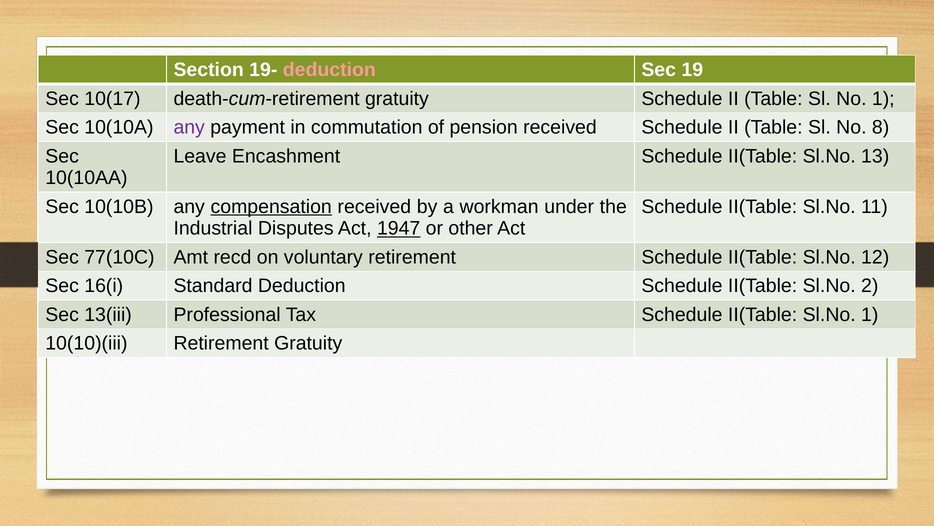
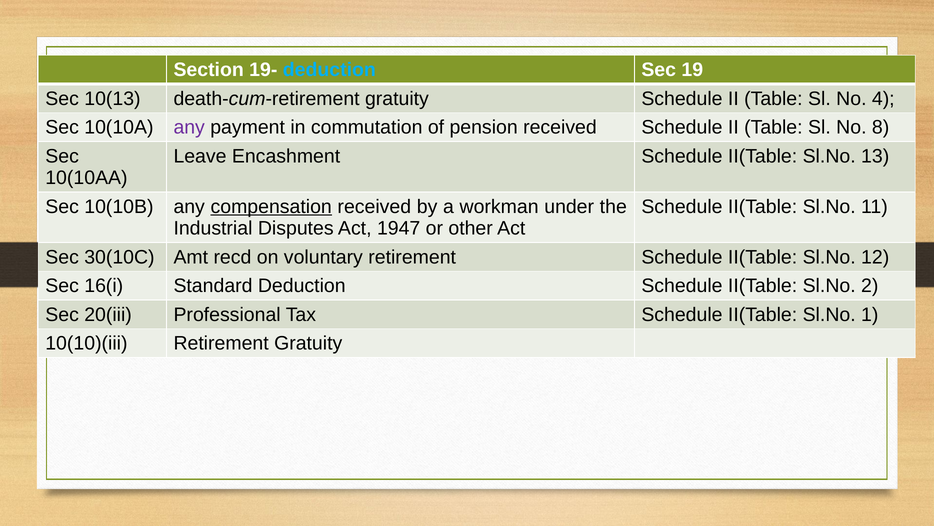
deduction at (329, 70) colour: pink -> light blue
10(17: 10(17 -> 10(13
No 1: 1 -> 4
1947 underline: present -> none
77(10C: 77(10C -> 30(10C
13(iii: 13(iii -> 20(iii
